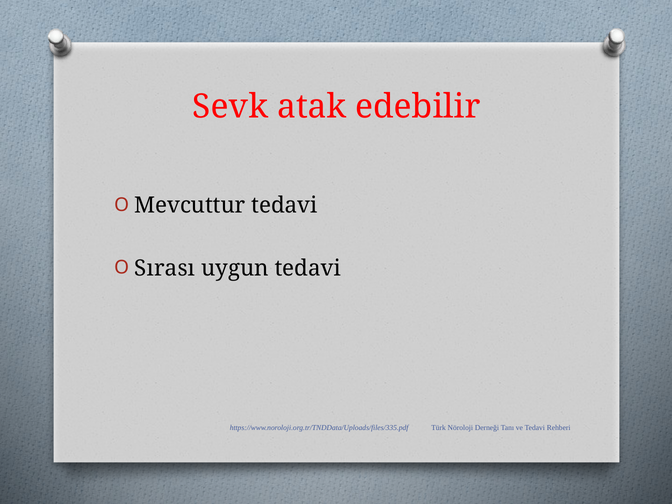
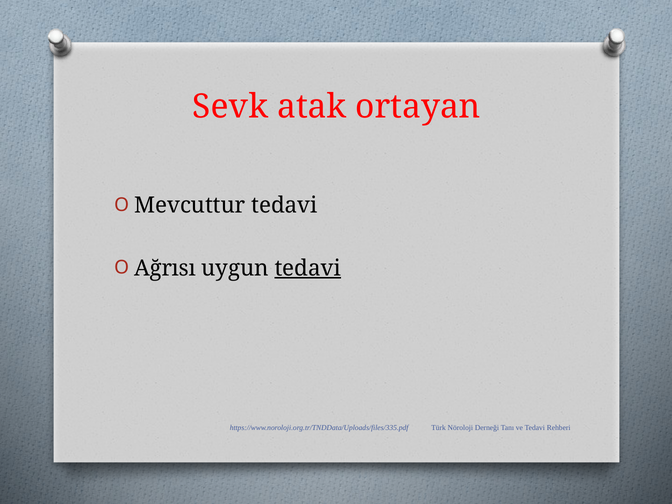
edebilir: edebilir -> ortayan
Sırası: Sırası -> Ağrısı
tedavi at (308, 268) underline: none -> present
